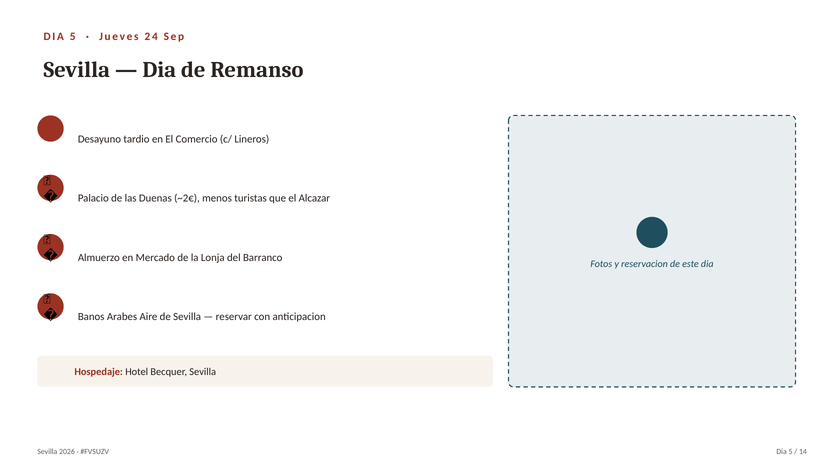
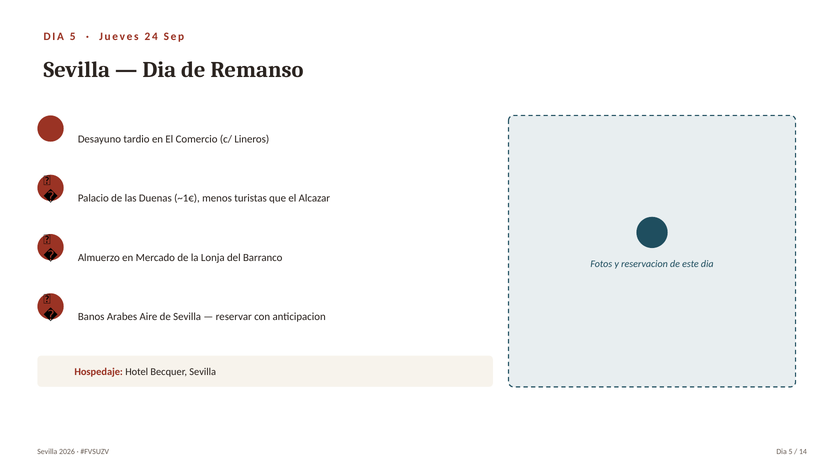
~2€: ~2€ -> ~1€
